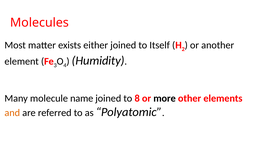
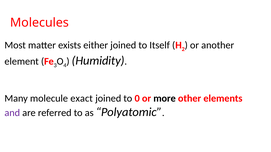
name: name -> exact
8: 8 -> 0
and colour: orange -> purple
